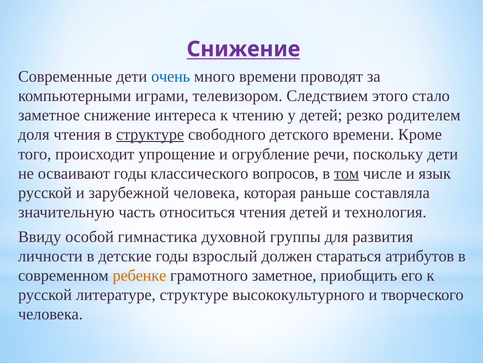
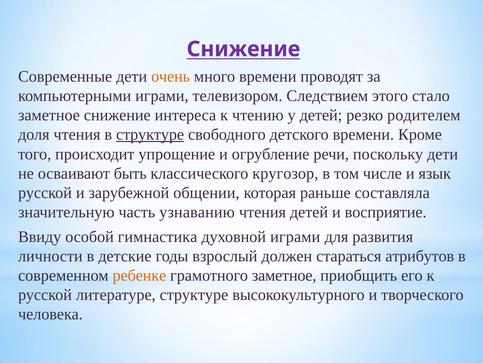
очень colour: blue -> orange
осваивают годы: годы -> быть
вопросов: вопросов -> кругозор
том underline: present -> none
зарубежной человека: человека -> общении
относиться: относиться -> узнаванию
технология: технология -> восприятие
духовной группы: группы -> играми
